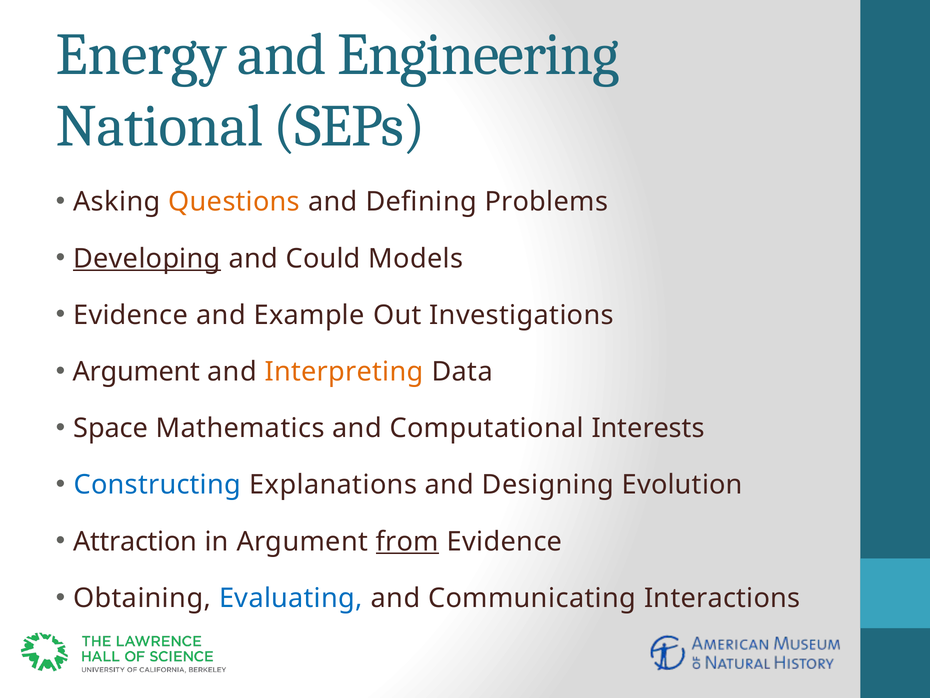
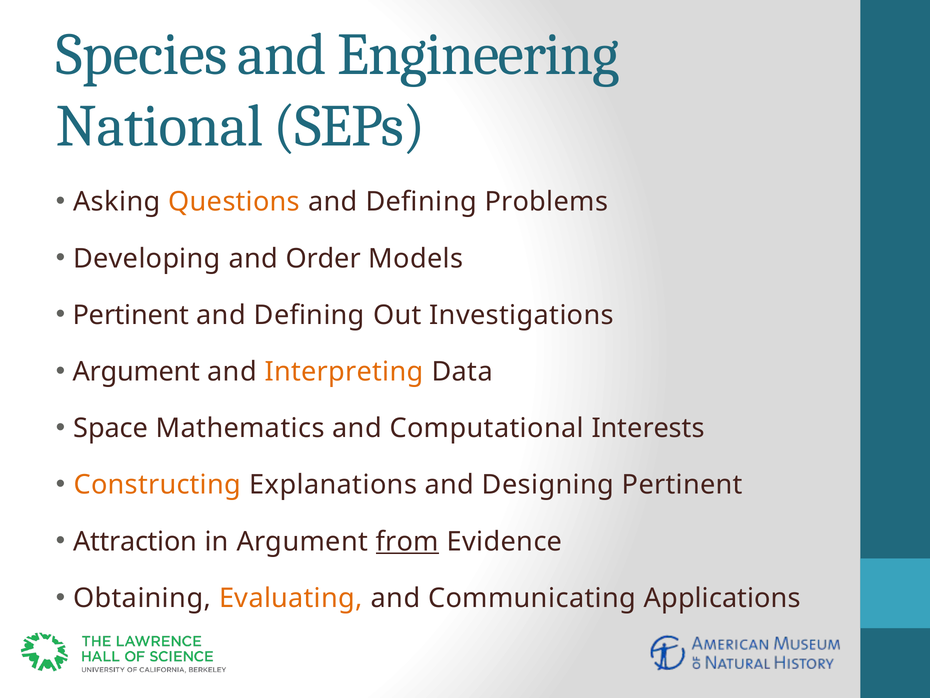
Energy: Energy -> Species
Developing underline: present -> none
Could: Could -> Order
Evidence at (131, 315): Evidence -> Pertinent
Example at (309, 315): Example -> Defining
Constructing colour: blue -> orange
Designing Evolution: Evolution -> Pertinent
Evaluating colour: blue -> orange
Interactions: Interactions -> Applications
